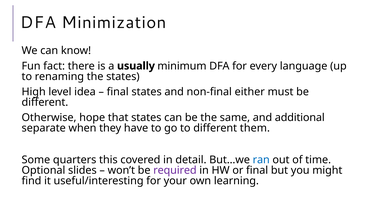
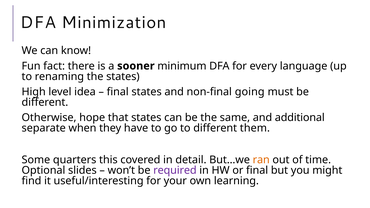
usually: usually -> sooner
either: either -> going
ran colour: blue -> orange
